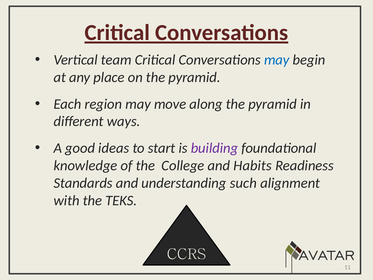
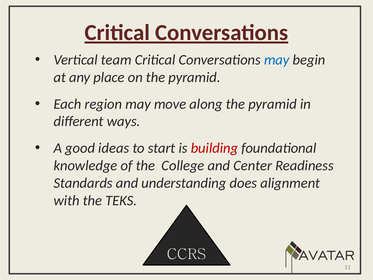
building colour: purple -> red
Habits: Habits -> Center
such: such -> does
